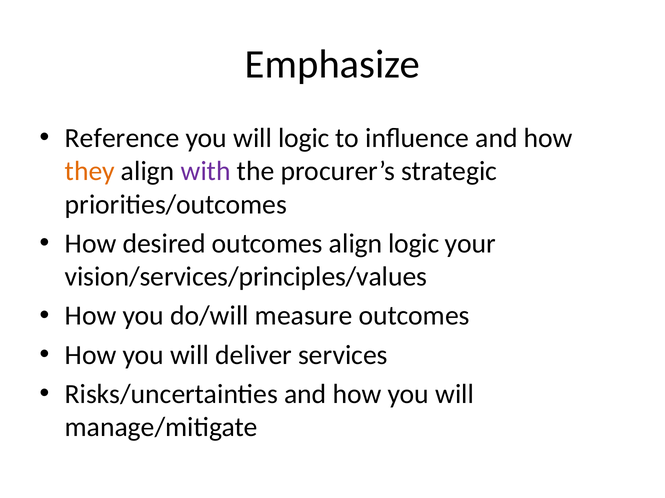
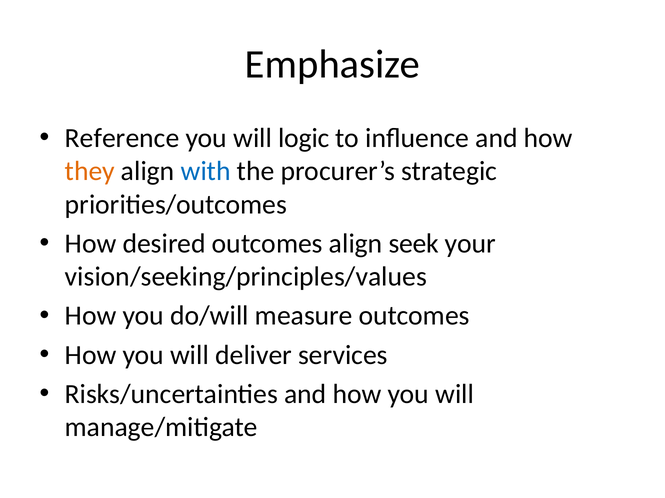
with colour: purple -> blue
align logic: logic -> seek
vision/services/principles/values: vision/services/principles/values -> vision/seeking/principles/values
